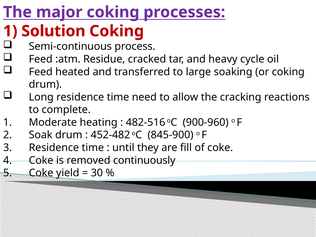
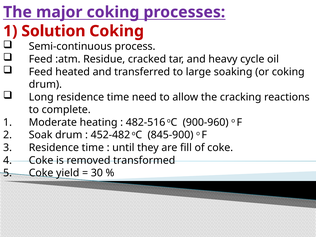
continuously: continuously -> transformed
